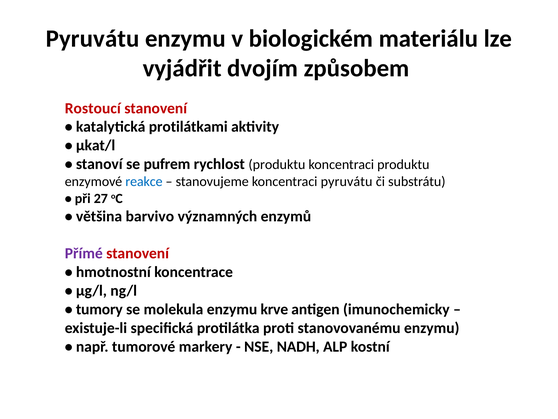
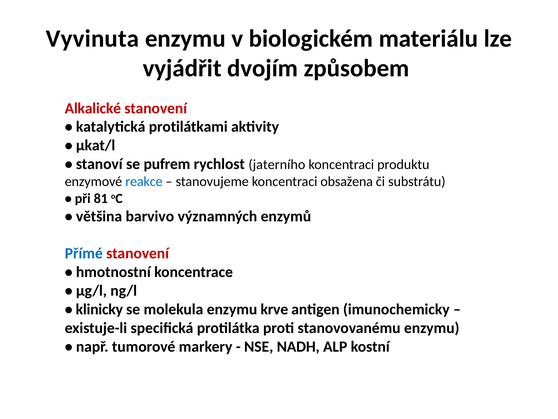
Pyruvátu at (93, 38): Pyruvátu -> Vyvinuta
Rostoucí: Rostoucí -> Alkalické
rychlost produktu: produktu -> jaterního
koncentraci pyruvátu: pyruvátu -> obsažena
27: 27 -> 81
Přímé colour: purple -> blue
tumory: tumory -> klinicky
